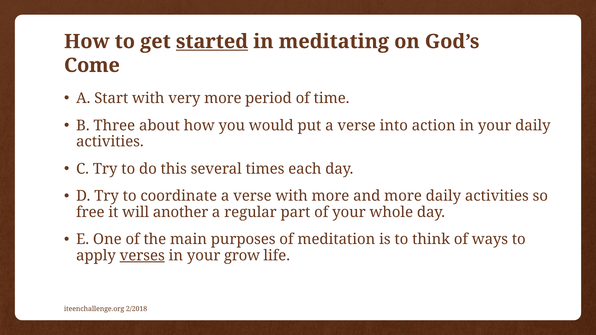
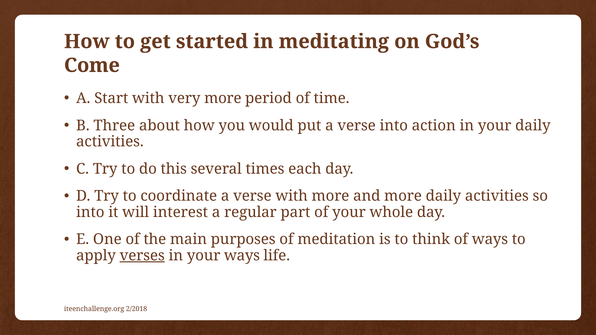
started underline: present -> none
free at (90, 212): free -> into
another: another -> interest
your grow: grow -> ways
